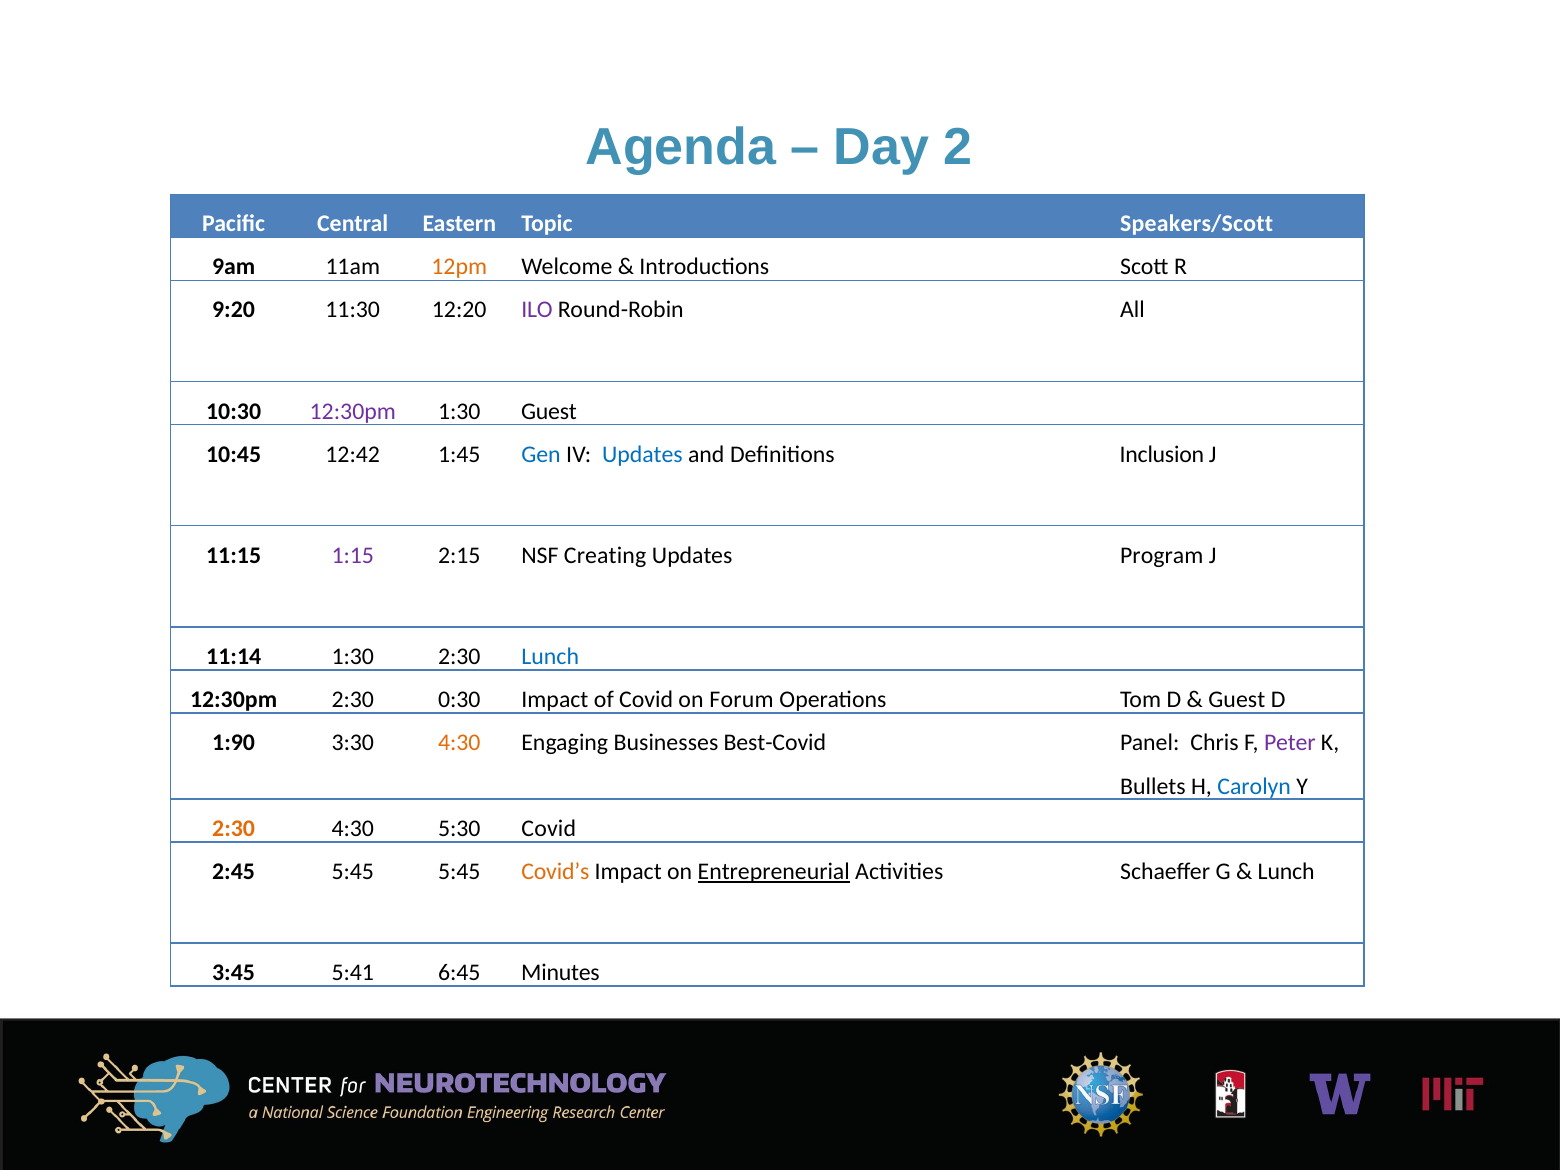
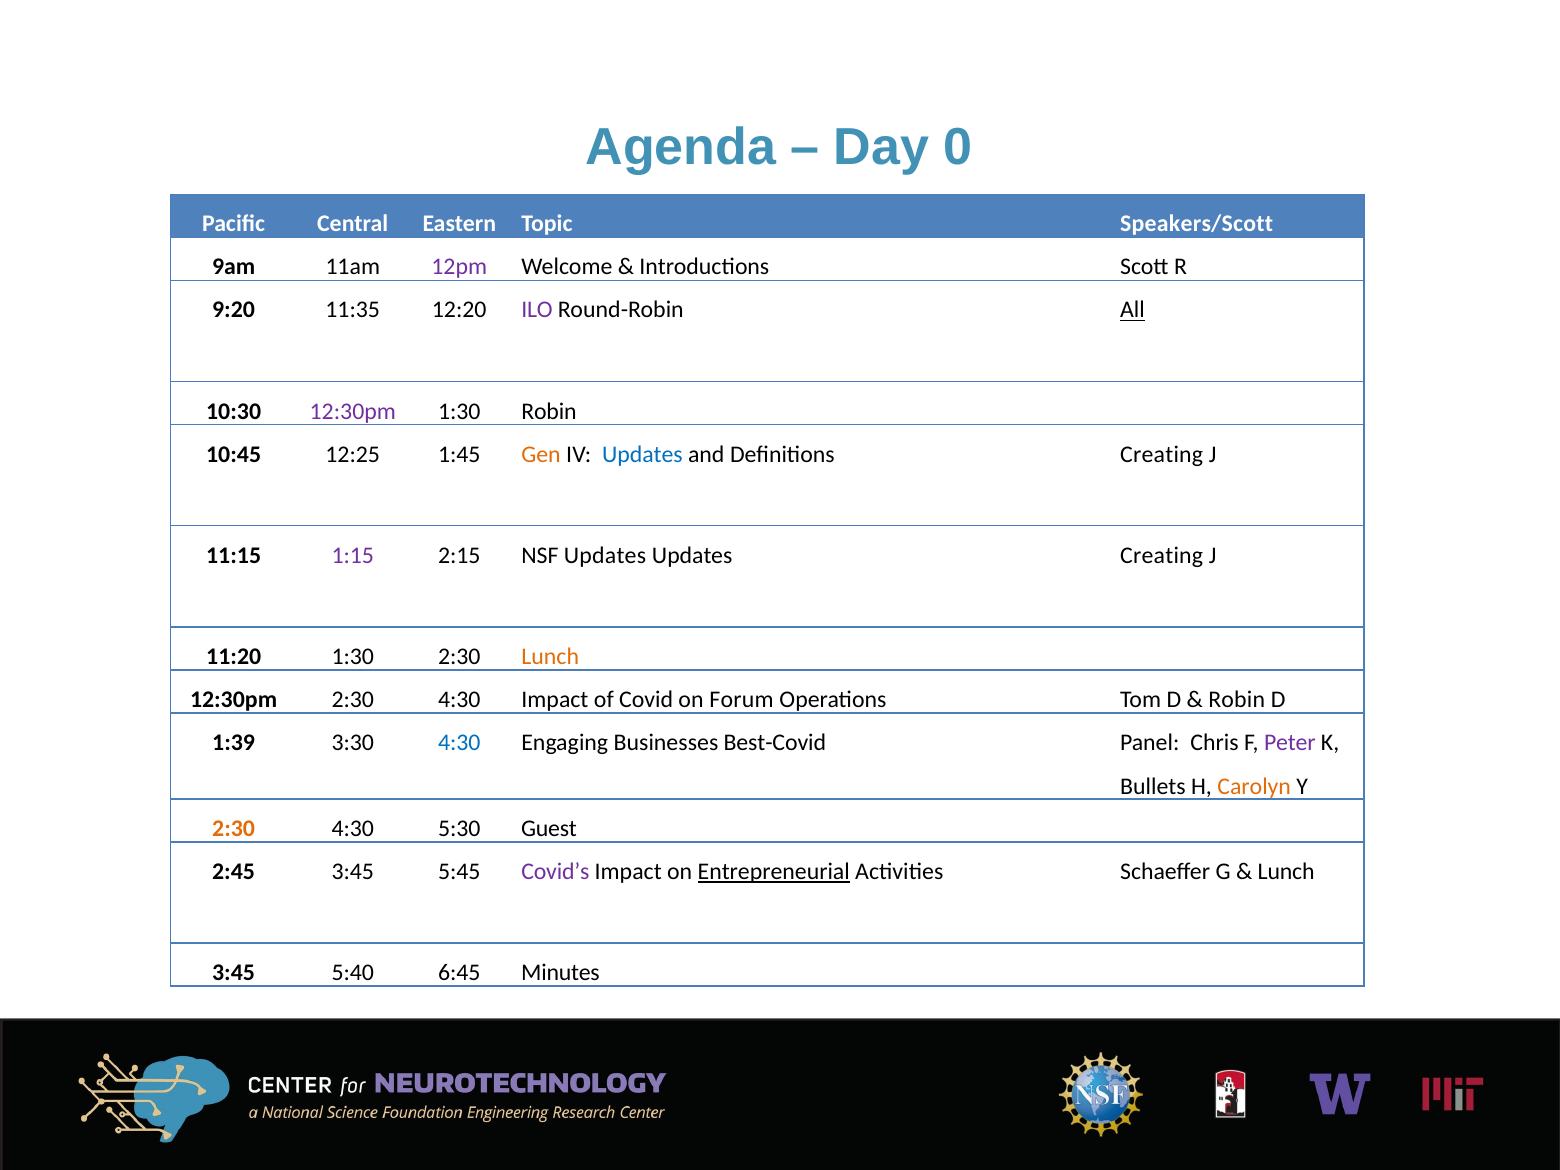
2: 2 -> 0
12pm colour: orange -> purple
11:30: 11:30 -> 11:35
All underline: none -> present
1:30 Guest: Guest -> Robin
12:42: 12:42 -> 12:25
Gen colour: blue -> orange
Definitions Inclusion: Inclusion -> Creating
NSF Creating: Creating -> Updates
Updates Program: Program -> Creating
11:14: 11:14 -> 11:20
Lunch at (550, 657) colour: blue -> orange
12:30pm 2:30 0:30: 0:30 -> 4:30
Guest at (1237, 700): Guest -> Robin
1:90: 1:90 -> 1:39
4:30 at (459, 743) colour: orange -> blue
Carolyn colour: blue -> orange
5:30 Covid: Covid -> Guest
2:45 5:45: 5:45 -> 3:45
Covid’s colour: orange -> purple
5:41: 5:41 -> 5:40
